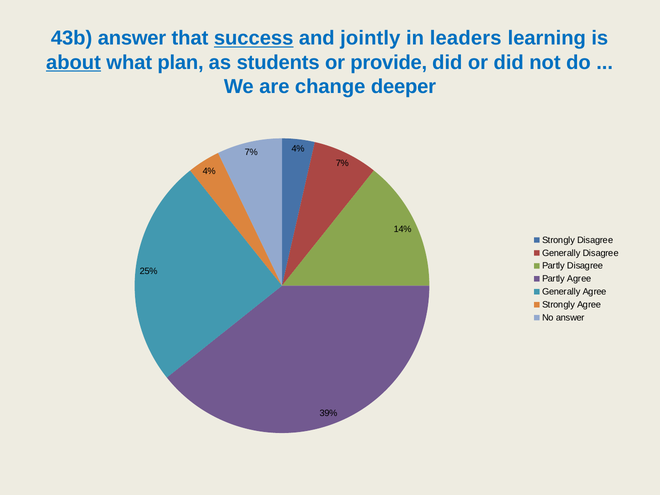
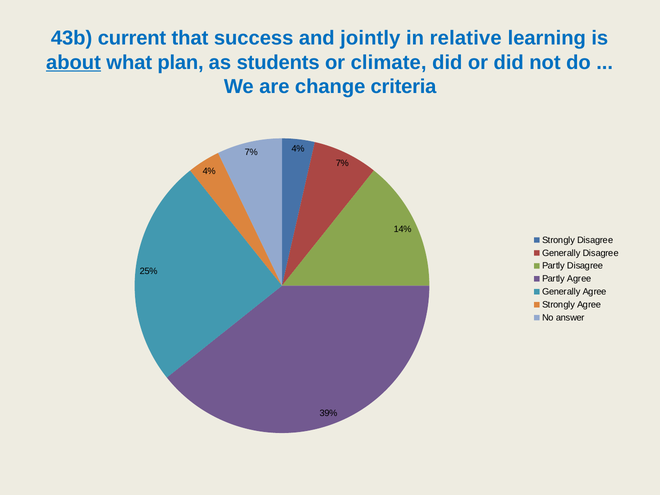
43b answer: answer -> current
success underline: present -> none
leaders: leaders -> relative
provide: provide -> climate
deeper: deeper -> criteria
